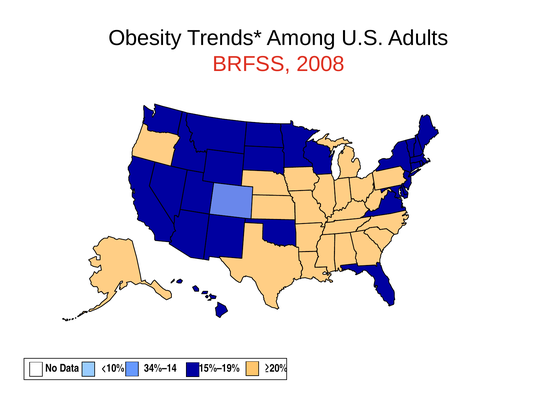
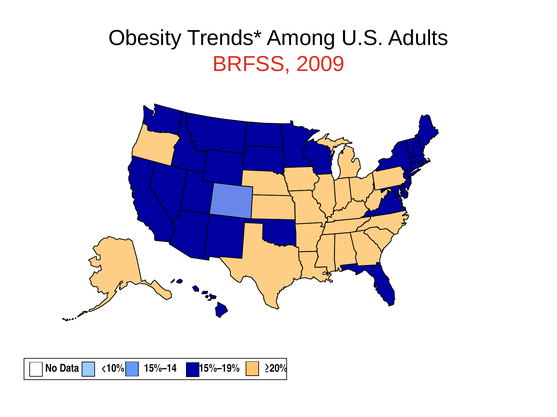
2008: 2008 -> 2009
34%–14: 34%–14 -> 15%–14
